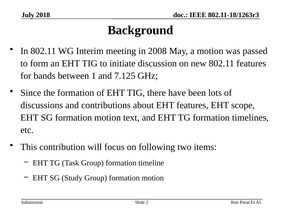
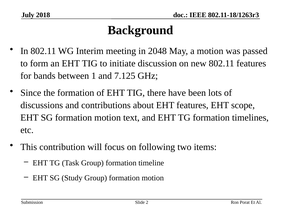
2008: 2008 -> 2048
